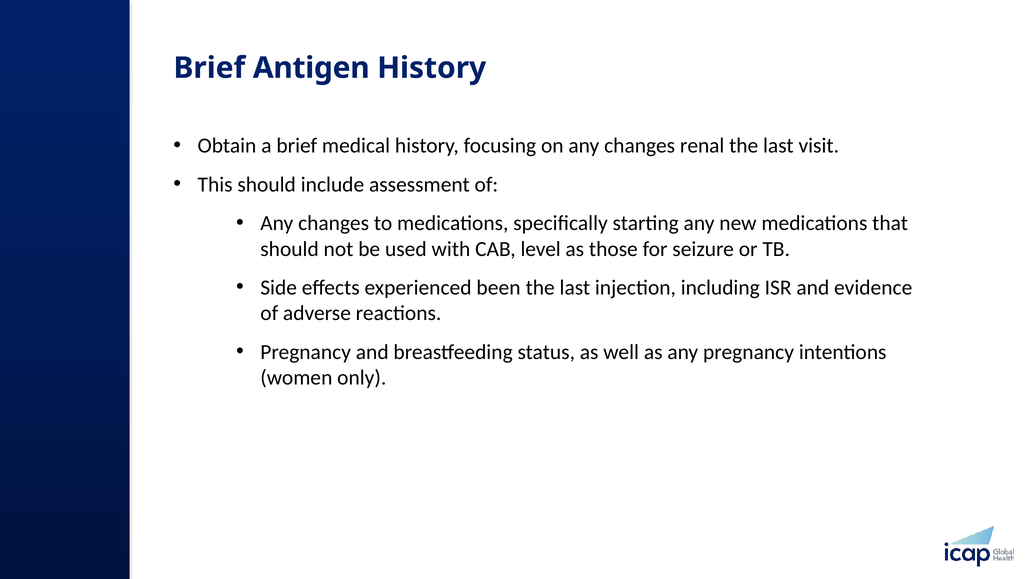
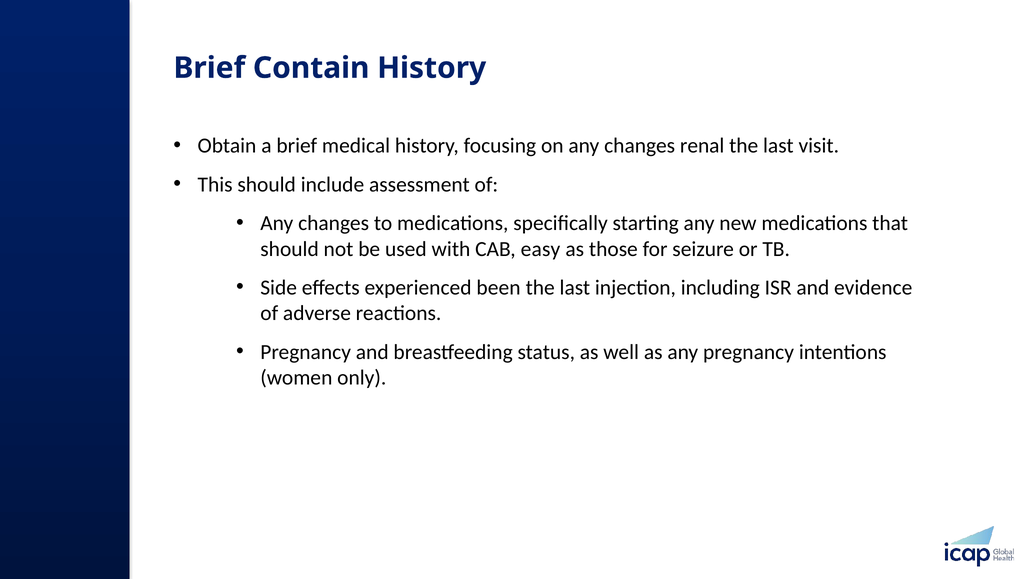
Antigen: Antigen -> Contain
level: level -> easy
